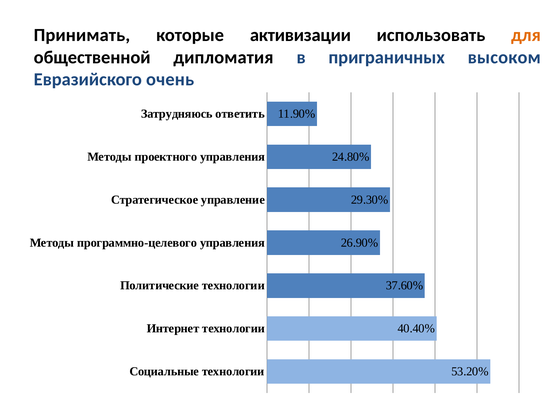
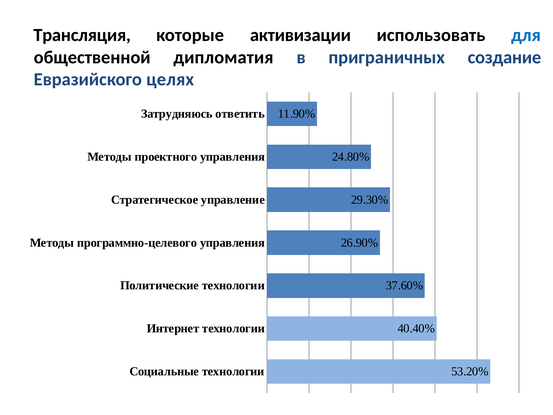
Принимать: Принимать -> Трансляция
для colour: orange -> blue
высоком: высоком -> создание
очень: очень -> целях
